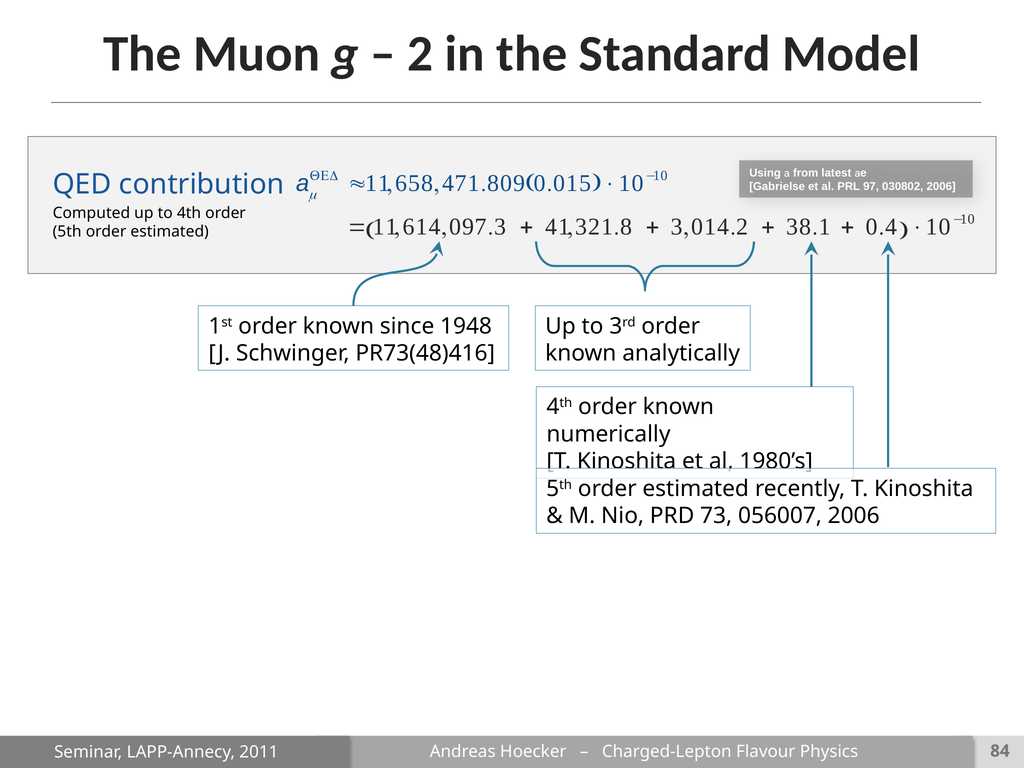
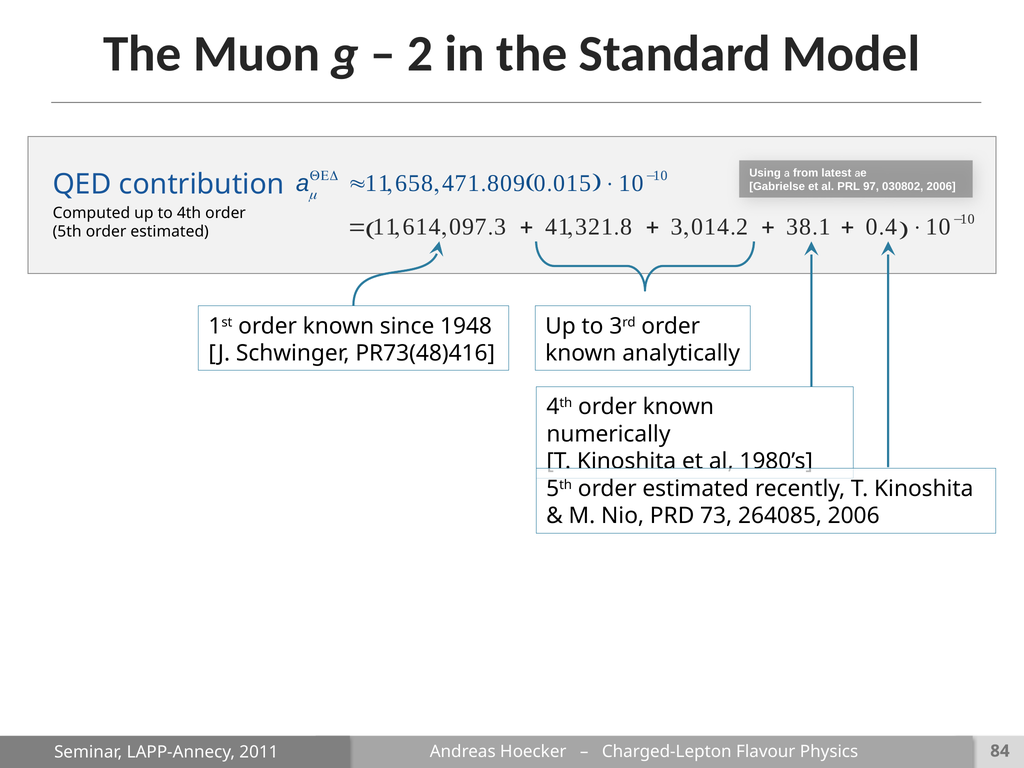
056007: 056007 -> 264085
